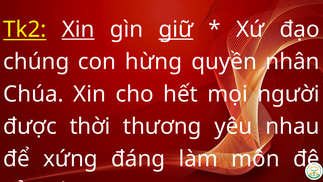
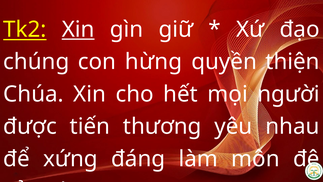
giữ underline: present -> none
nhân: nhân -> thiện
thời: thời -> tiến
